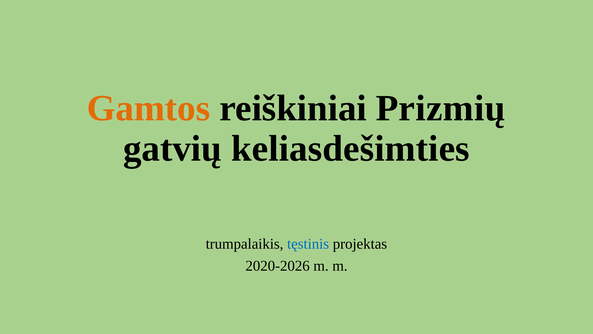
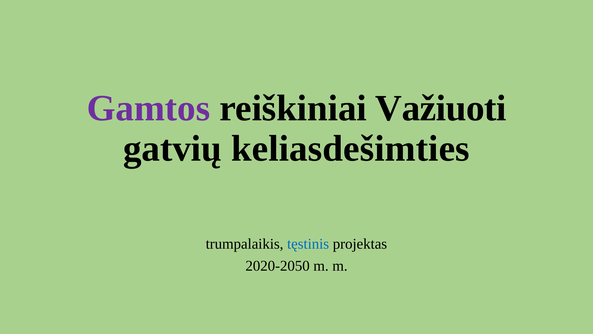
Gamtos colour: orange -> purple
Prizmių: Prizmių -> Važiuoti
2020-2026: 2020-2026 -> 2020-2050
